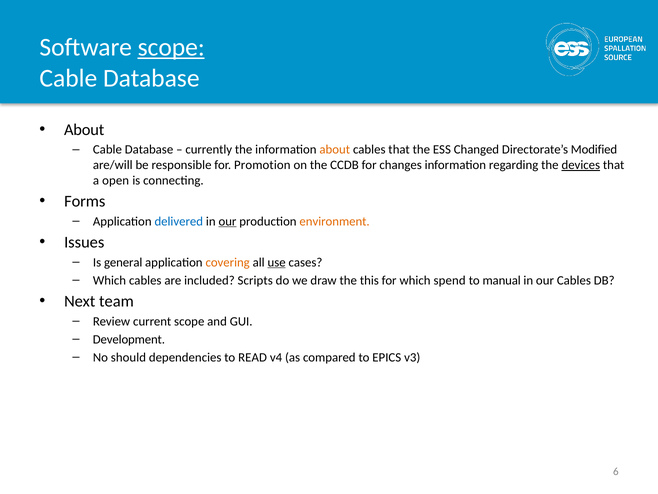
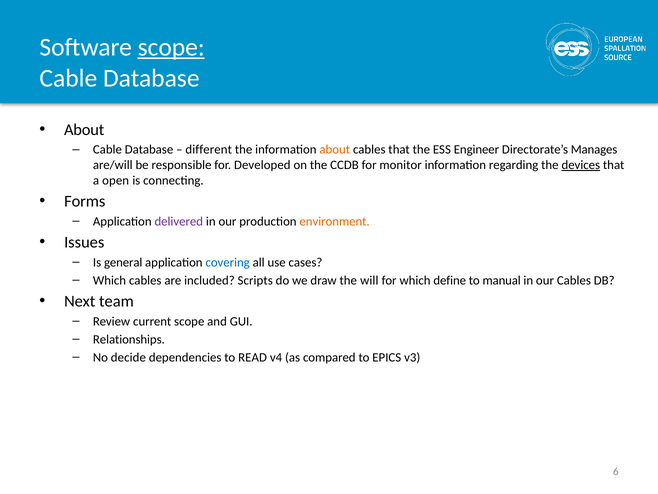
currently: currently -> different
Changed: Changed -> Engineer
Modified: Modified -> Manages
Promotion: Promotion -> Developed
changes: changes -> monitor
delivered colour: blue -> purple
our at (227, 221) underline: present -> none
covering colour: orange -> blue
use underline: present -> none
this: this -> will
spend: spend -> define
Development: Development -> Relationships
should: should -> decide
